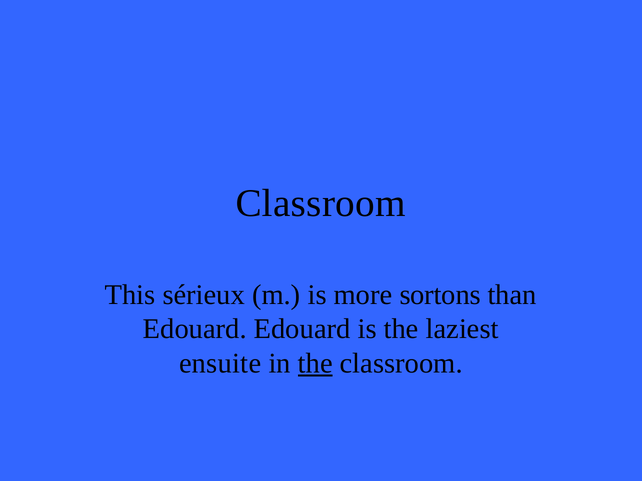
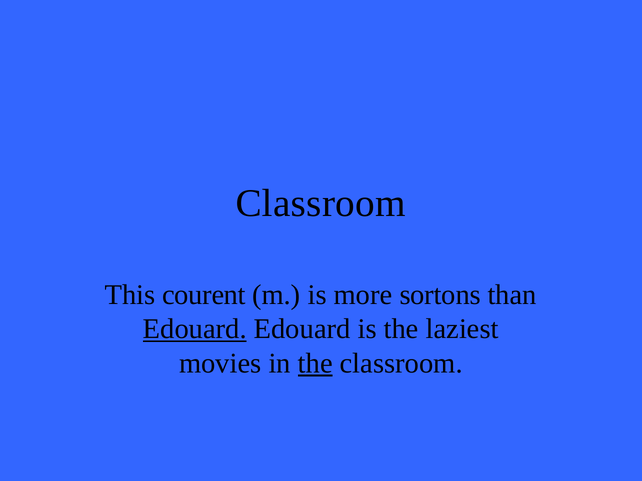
sérieux: sérieux -> courent
Edouard at (195, 329) underline: none -> present
ensuite: ensuite -> movies
